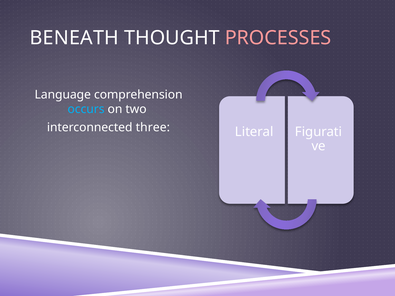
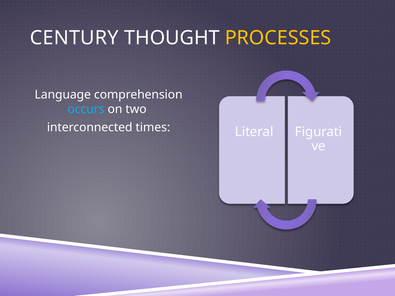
BENEATH: BENEATH -> CENTURY
PROCESSES colour: pink -> yellow
three: three -> times
